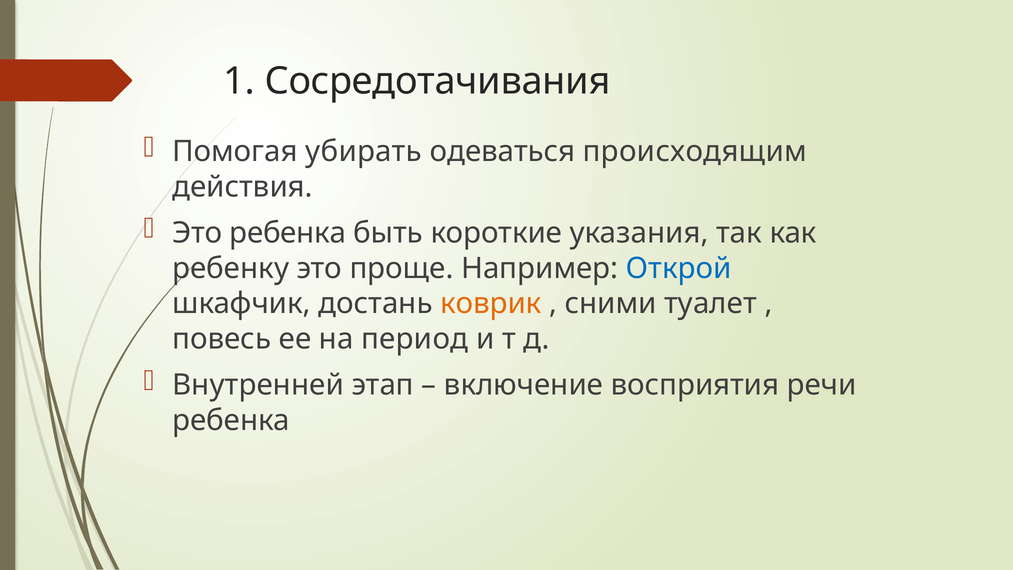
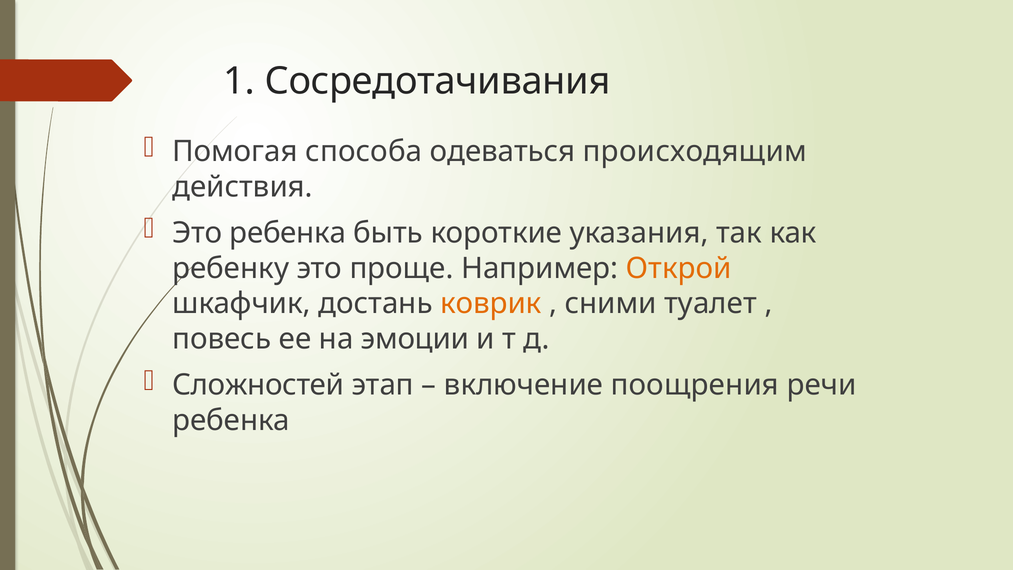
убирать: убирать -> способа
Открой colour: blue -> orange
период: период -> эмоции
Внутренней: Внутренней -> Сложностей
восприятия: восприятия -> поощрения
